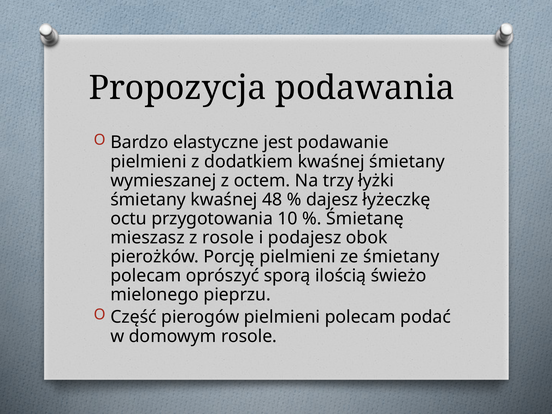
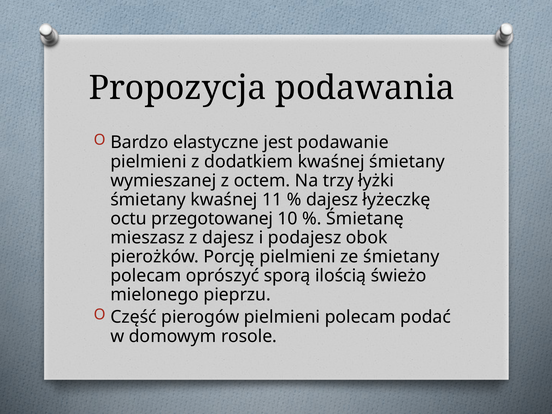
48: 48 -> 11
przygotowania: przygotowania -> przegotowanej
z rosole: rosole -> dajesz
